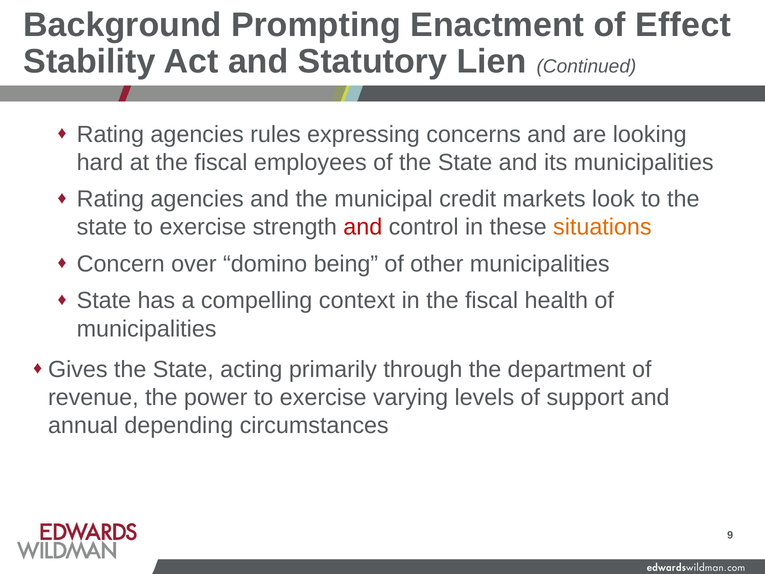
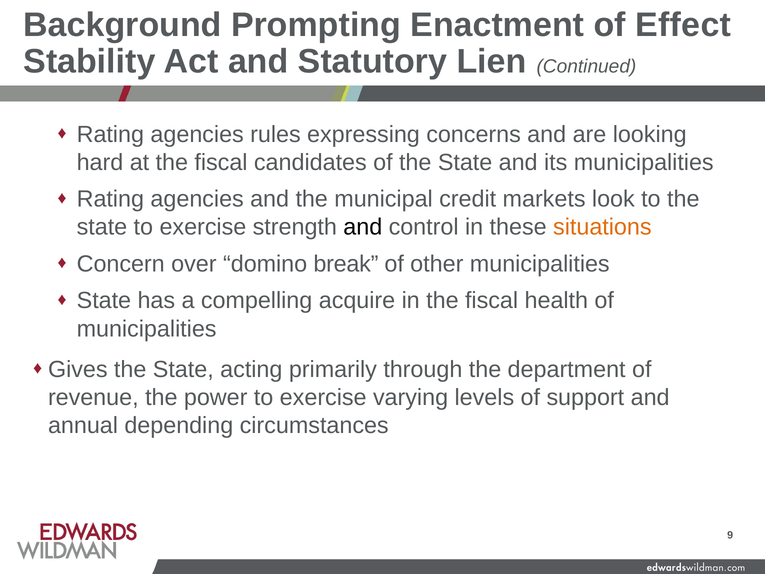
employees: employees -> candidates
and at (363, 227) colour: red -> black
being: being -> break
context: context -> acquire
